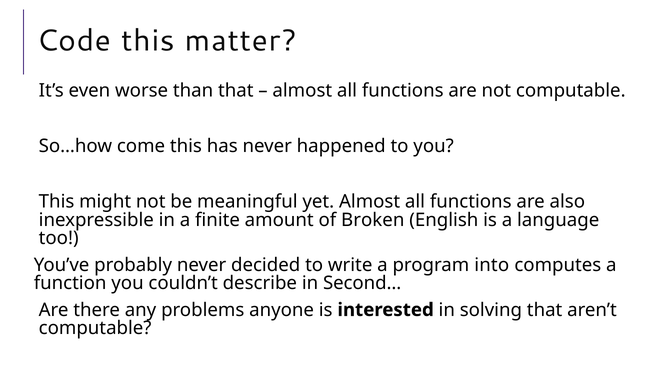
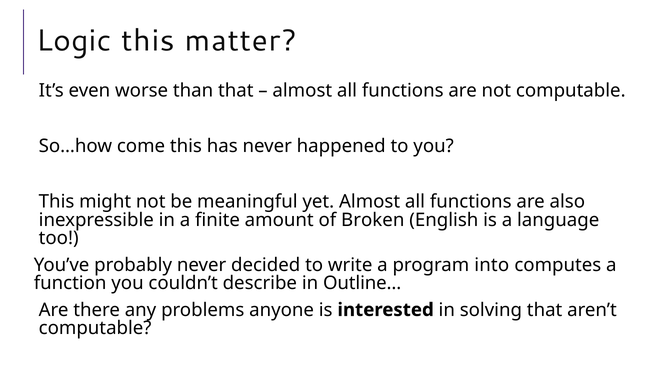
Code: Code -> Logic
Second…: Second… -> Outline…
